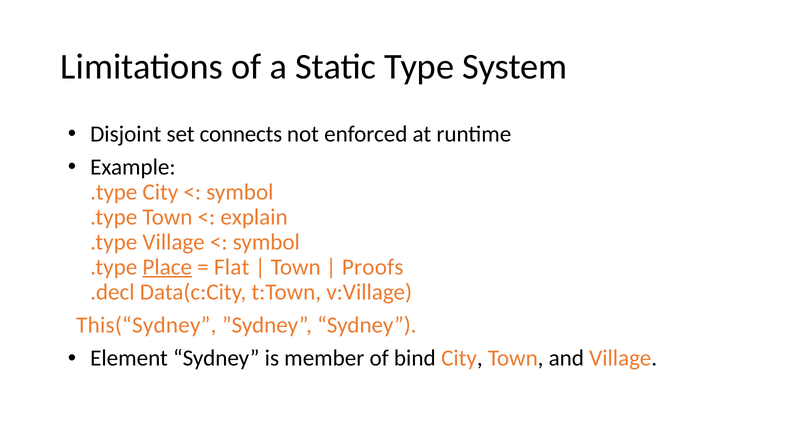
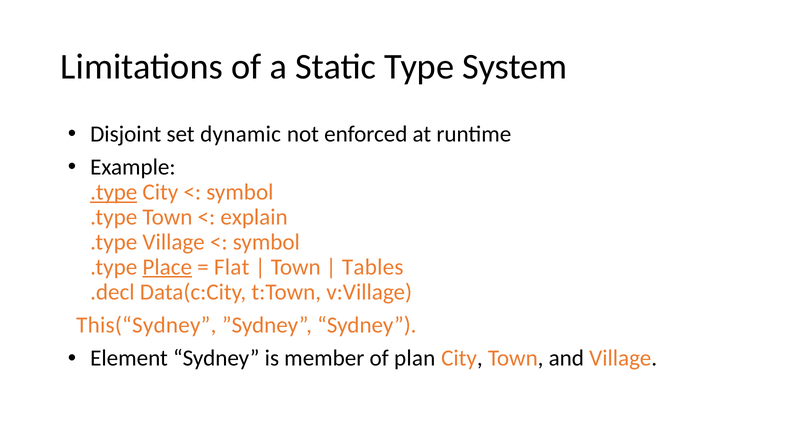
connects: connects -> dynamic
.type at (114, 192) underline: none -> present
Proofs: Proofs -> Tables
bind: bind -> plan
